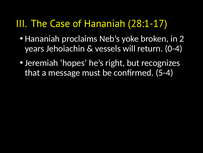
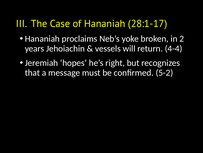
0-4: 0-4 -> 4-4
5-4: 5-4 -> 5-2
